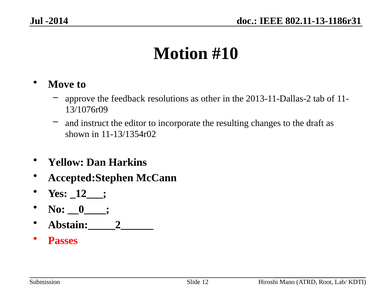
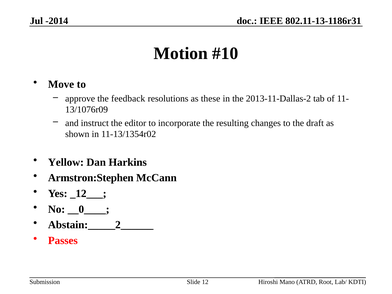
other: other -> these
Accepted:Stephen: Accepted:Stephen -> Armstron:Stephen
